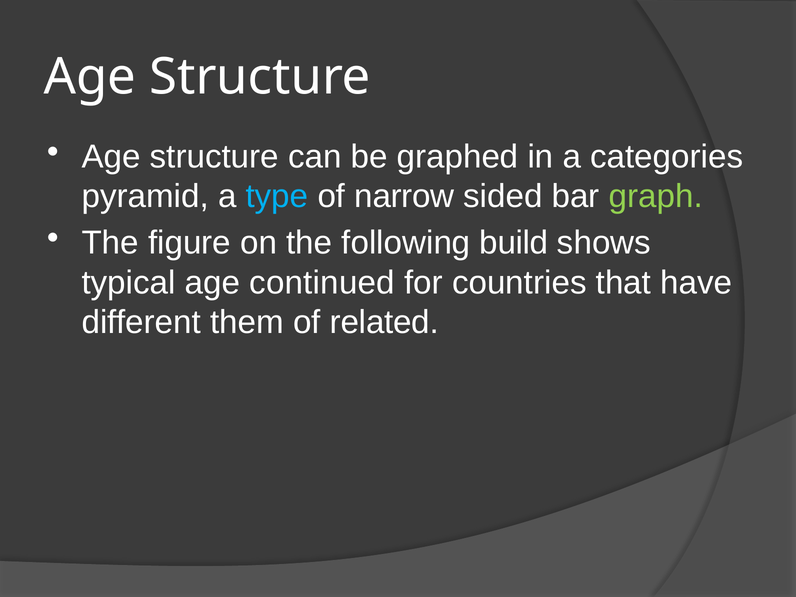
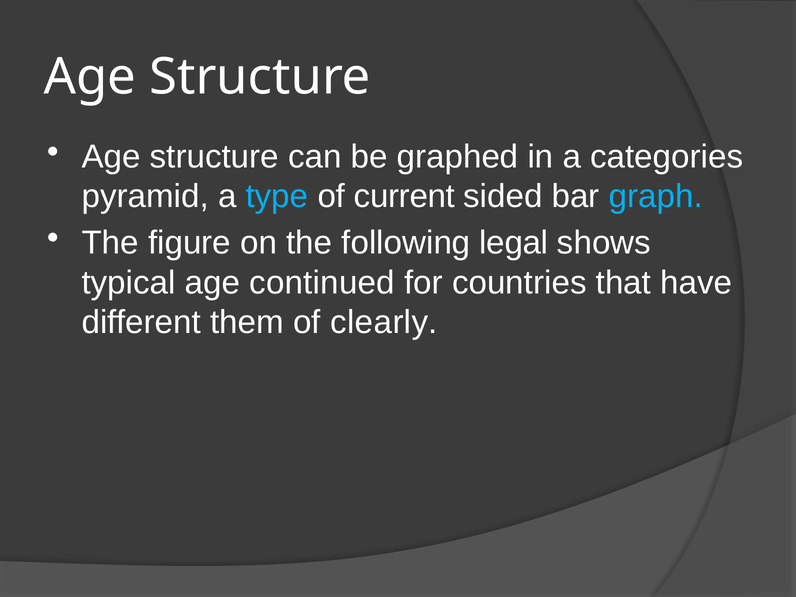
narrow: narrow -> current
graph colour: light green -> light blue
build: build -> legal
related: related -> clearly
